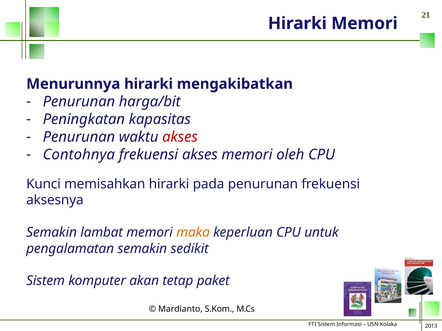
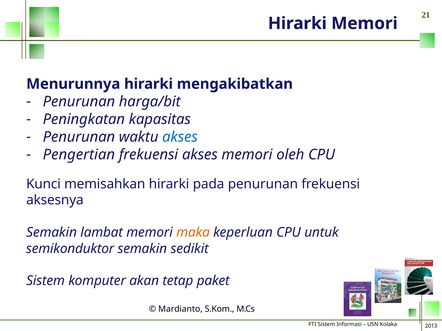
akses at (180, 137) colour: red -> blue
Contohnya: Contohnya -> Pengertian
pengalamatan: pengalamatan -> semikonduktor
